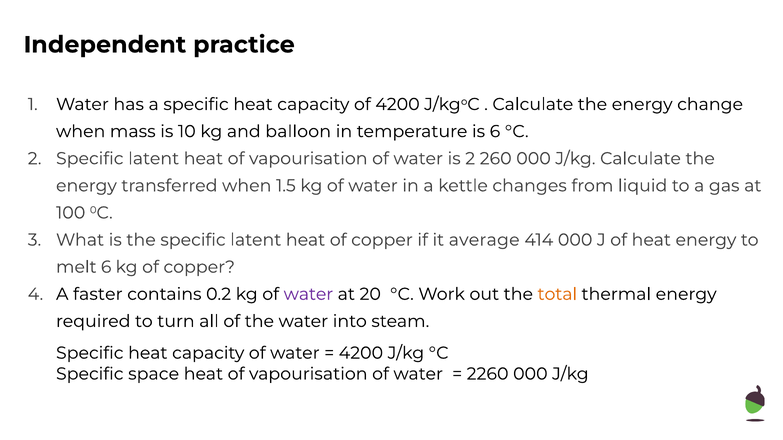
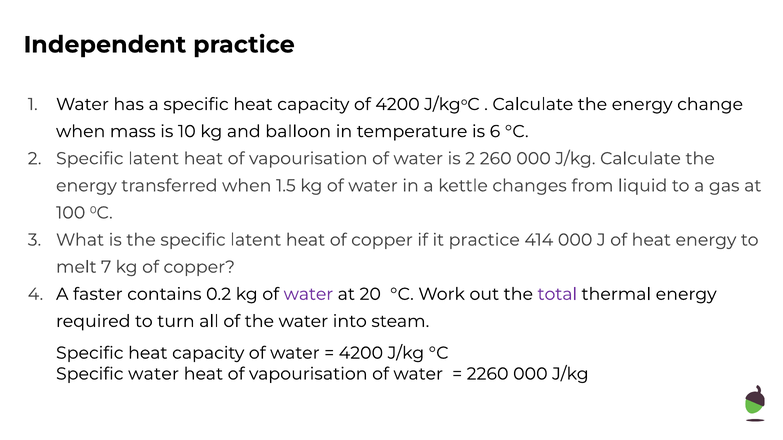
it average: average -> practice
melt 6: 6 -> 7
total colour: orange -> purple
Specific space: space -> water
